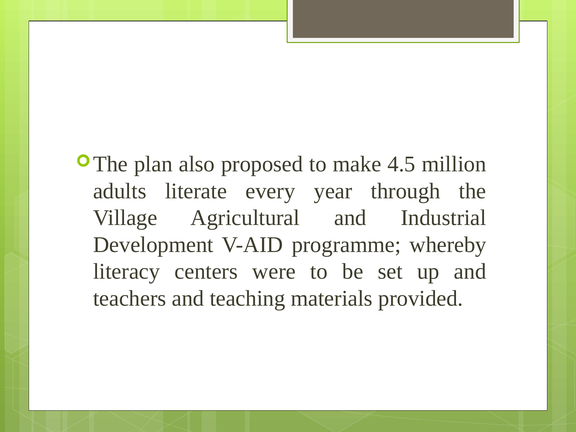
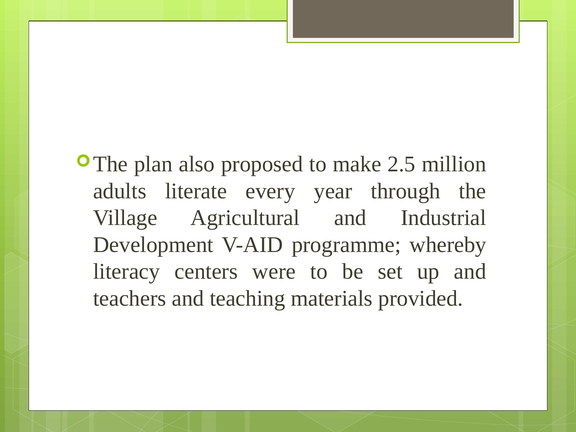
4.5: 4.5 -> 2.5
